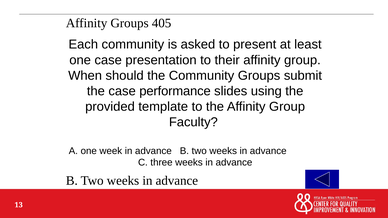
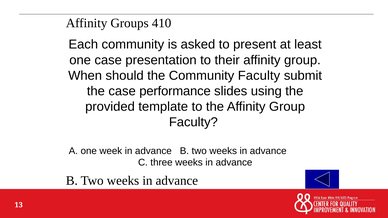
405: 405 -> 410
Community Groups: Groups -> Faculty
